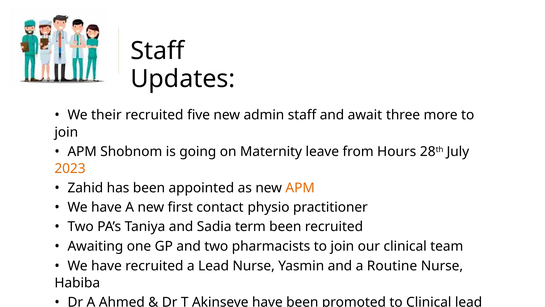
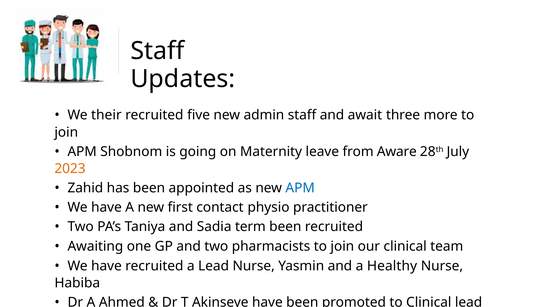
Hours: Hours -> Aware
APM at (300, 188) colour: orange -> blue
Routine: Routine -> Healthy
